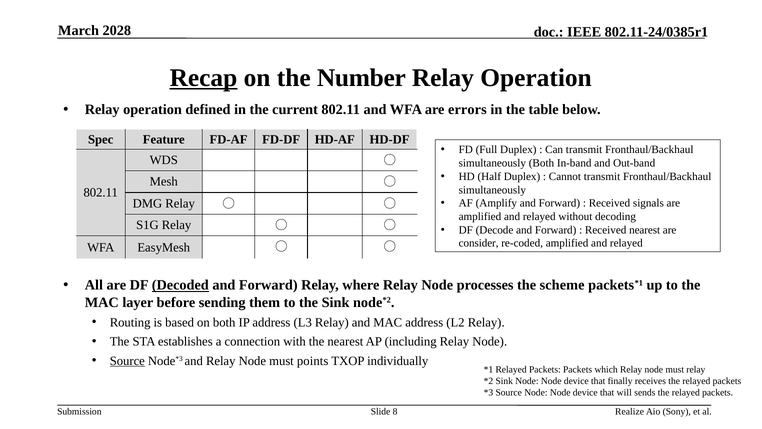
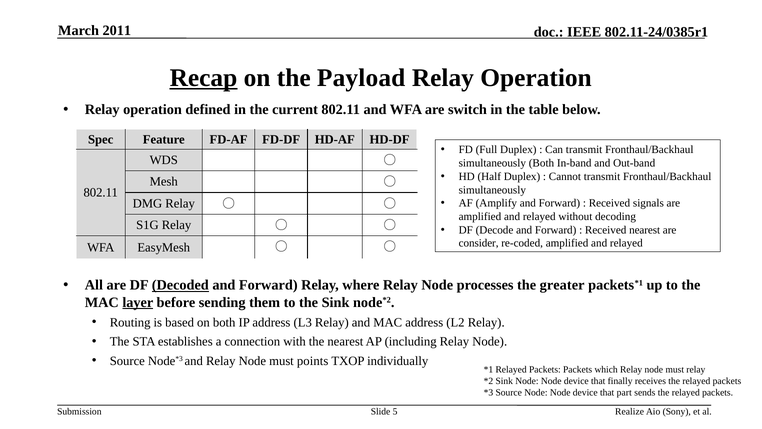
2028: 2028 -> 2011
Number: Number -> Payload
errors: errors -> switch
scheme: scheme -> greater
layer underline: none -> present
Source at (127, 361) underline: present -> none
will: will -> part
8: 8 -> 5
